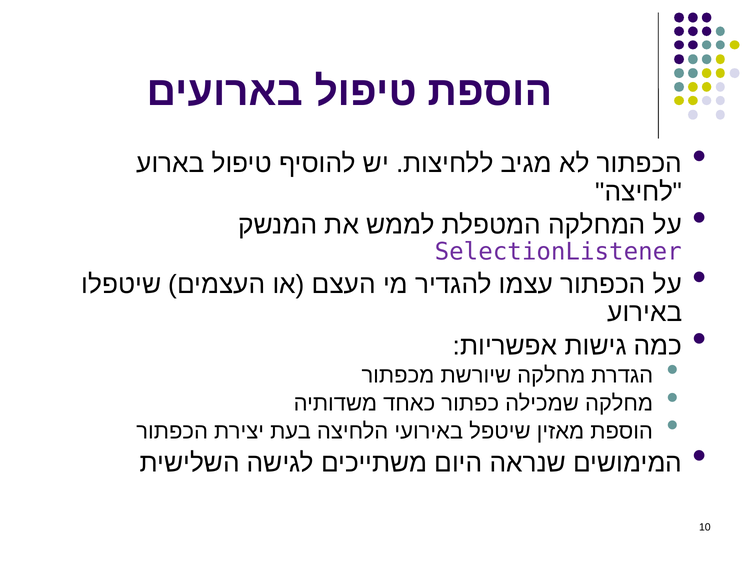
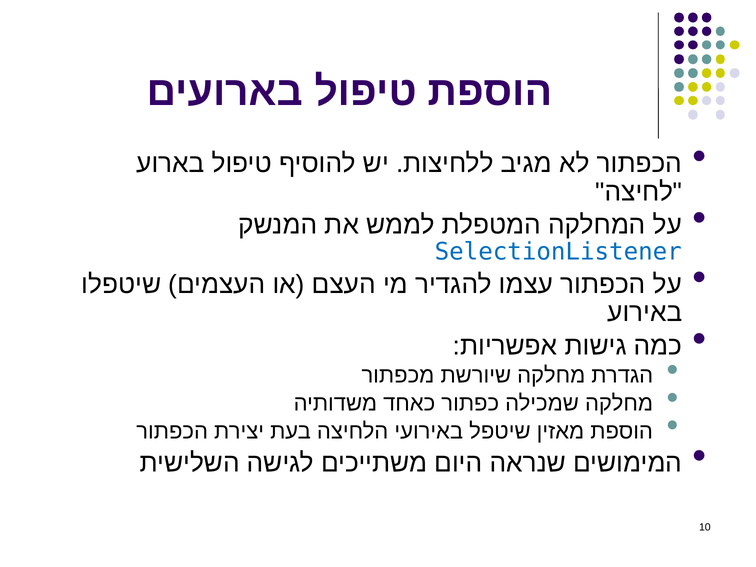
SelectionListener colour: purple -> blue
